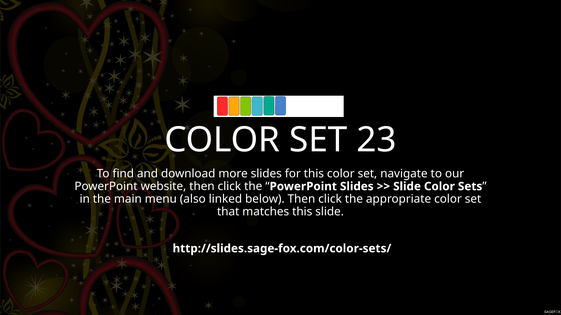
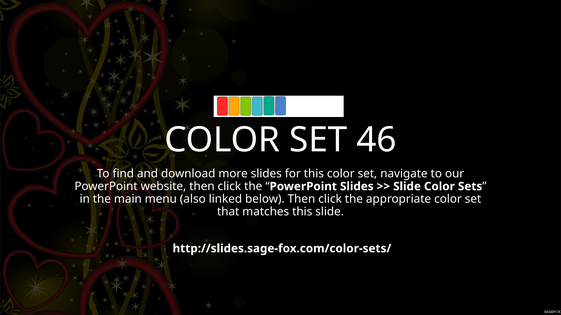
23: 23 -> 46
